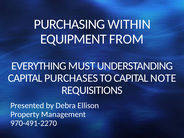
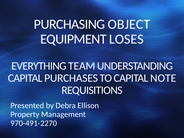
WITHIN: WITHIN -> OBJECT
FROM: FROM -> LOSES
MUST: MUST -> TEAM
